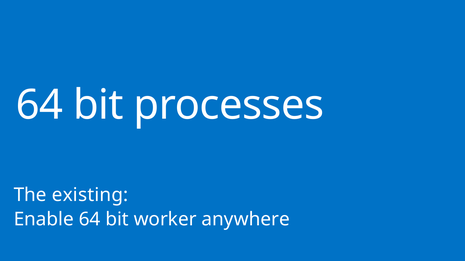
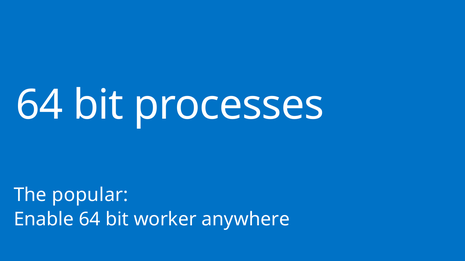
existing: existing -> popular
